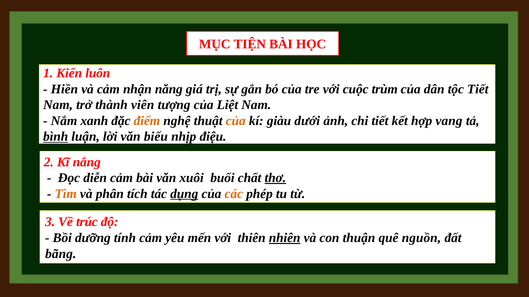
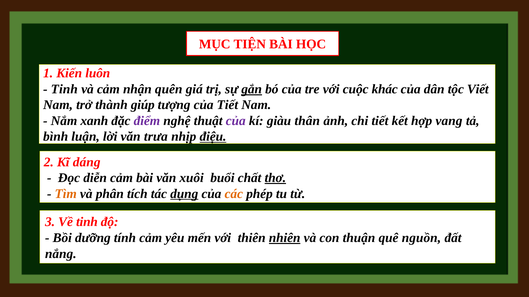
Hiền at (64, 89): Hiền -> Tinh
năng: năng -> quên
gắn underline: none -> present
trùm: trùm -> khác
tộc Tiết: Tiết -> Viết
viên: viên -> giúp
của Liệt: Liệt -> Tiết
điểm colour: orange -> purple
của at (236, 121) colour: orange -> purple
dưới: dưới -> thân
bình underline: present -> none
biểu: biểu -> trưa
điệu underline: none -> present
nắng: nắng -> dáng
Về trúc: trúc -> tinh
bãng: bãng -> nắng
